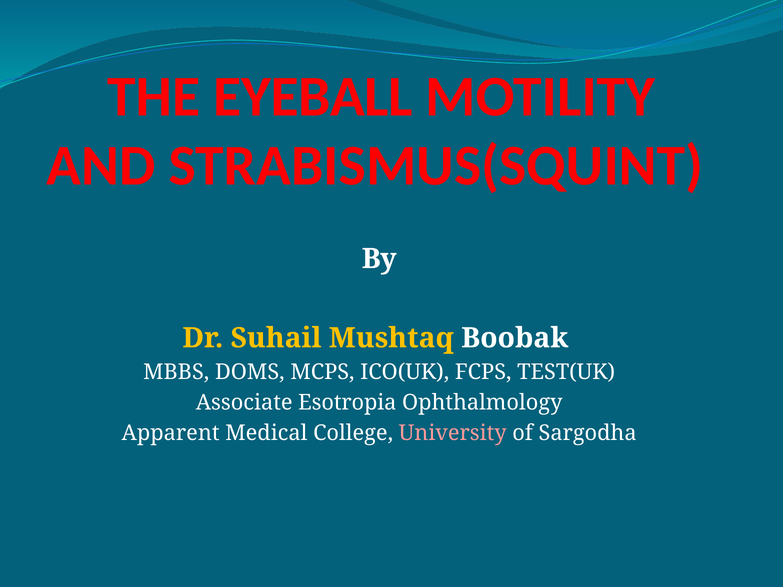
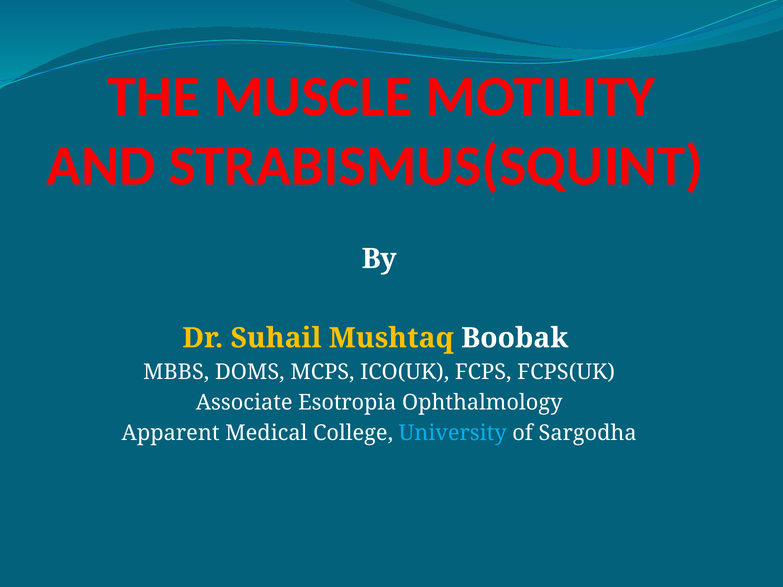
EYEBALL: EYEBALL -> MUSCLE
TEST(UK: TEST(UK -> FCPS(UK
University colour: pink -> light blue
